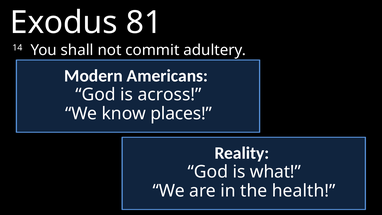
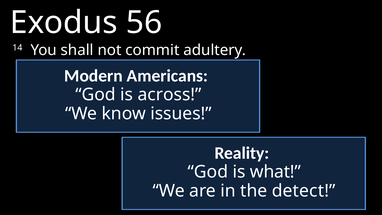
81: 81 -> 56
places: places -> issues
health: health -> detect
